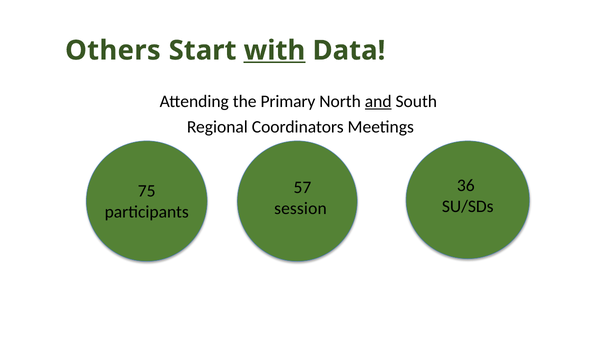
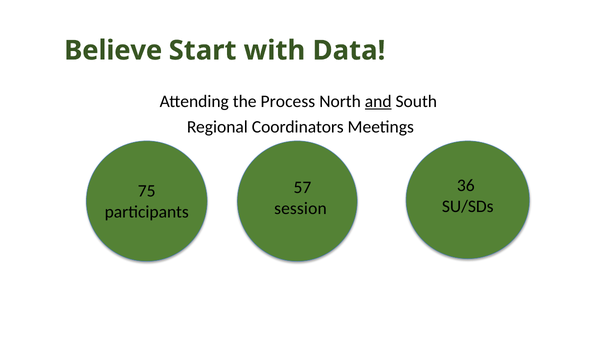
Others: Others -> Believe
with underline: present -> none
Primary: Primary -> Process
